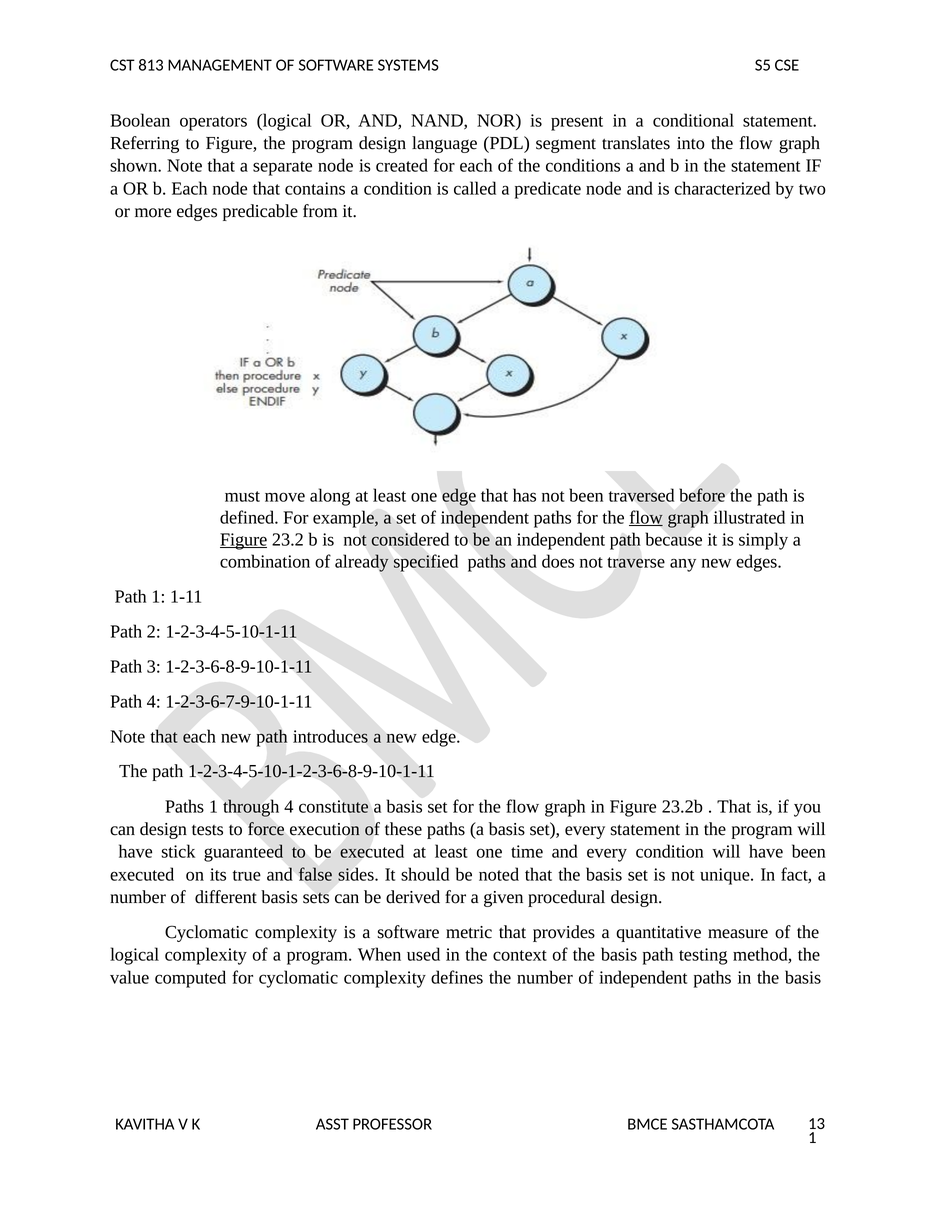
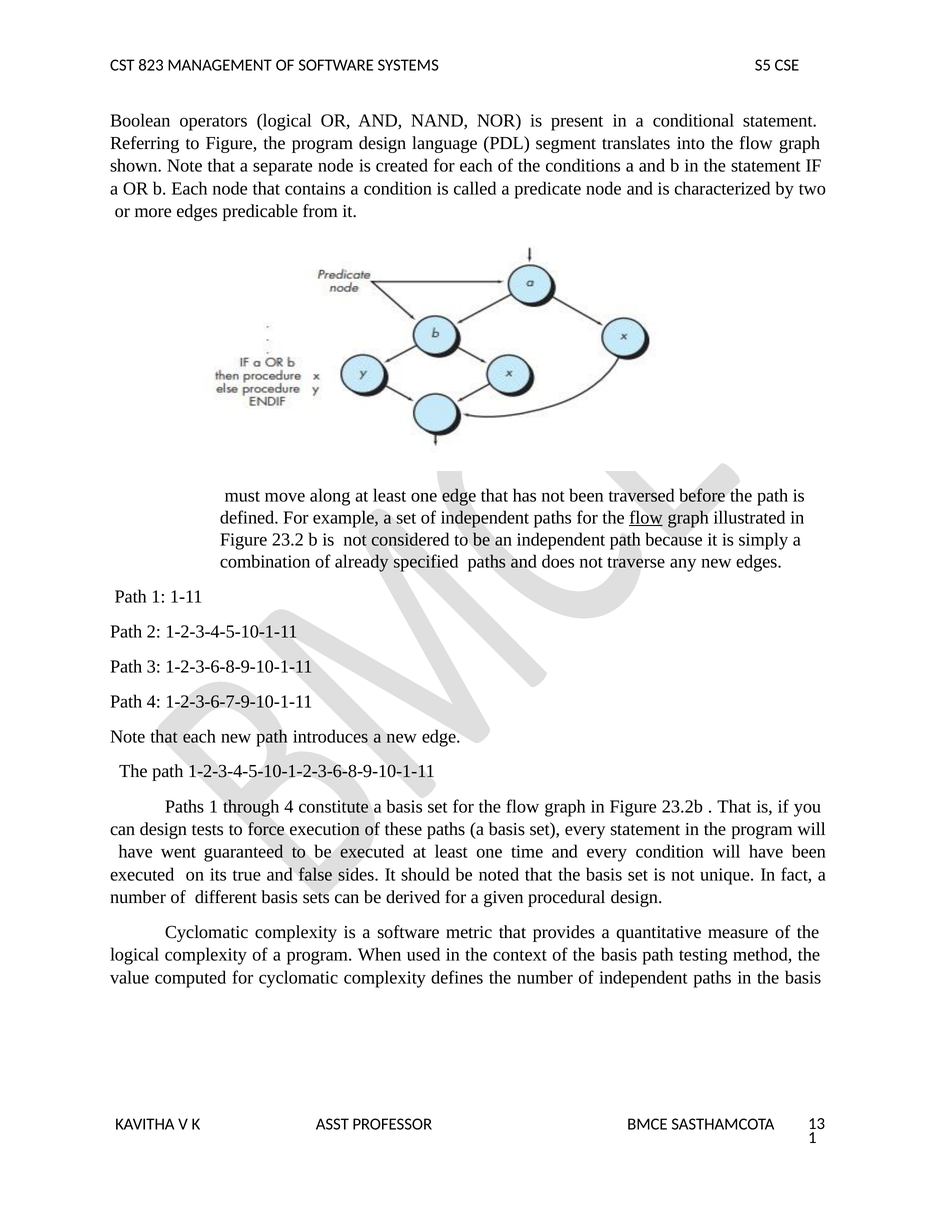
813: 813 -> 823
Figure at (244, 540) underline: present -> none
stick: stick -> went
